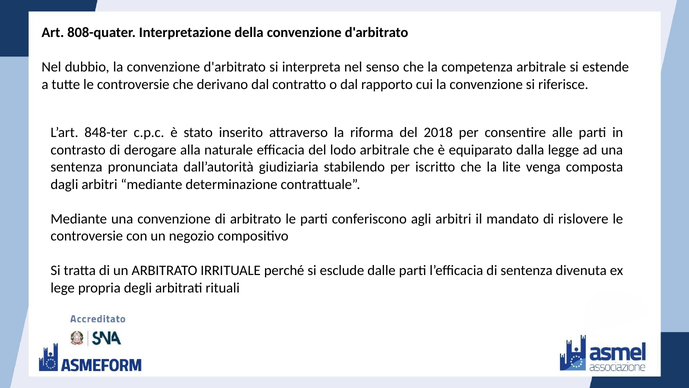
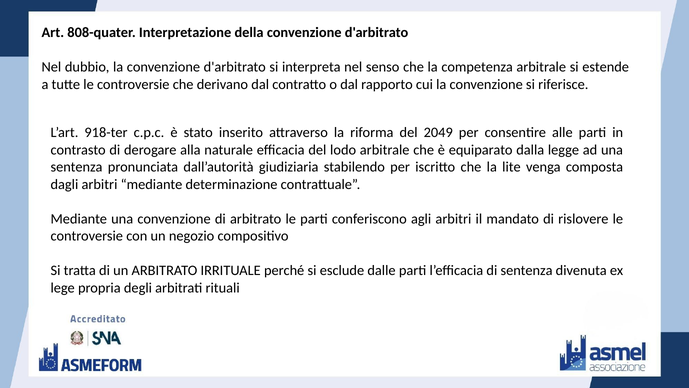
848-ter: 848-ter -> 918-ter
2018: 2018 -> 2049
